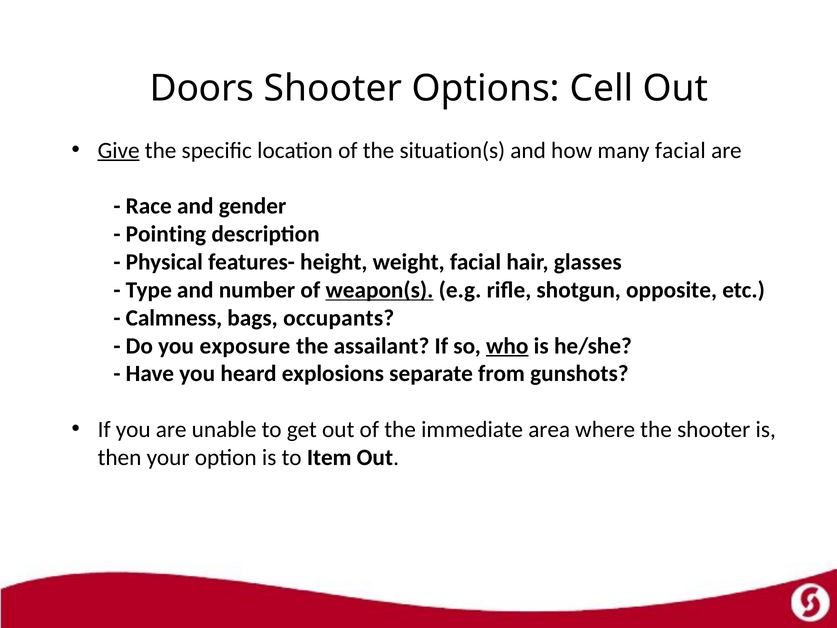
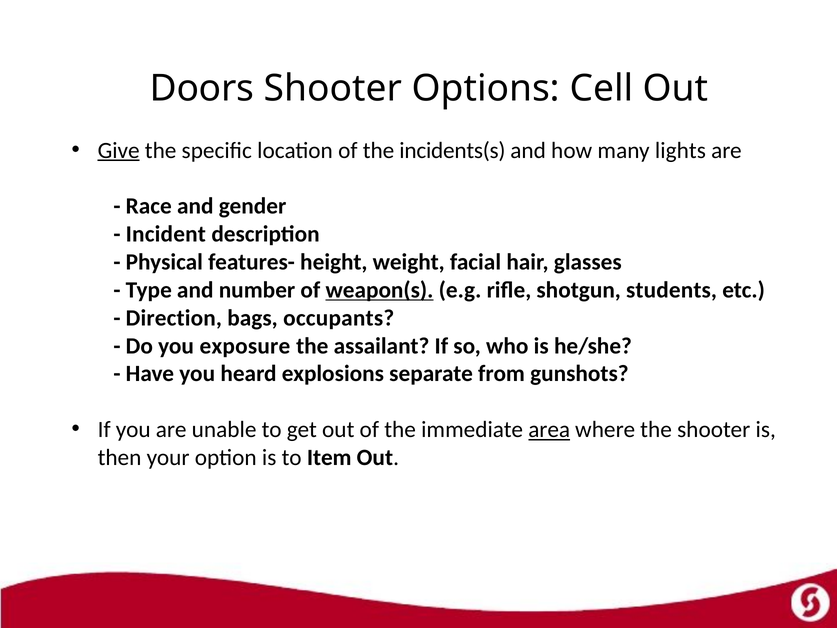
situation(s: situation(s -> incidents(s
many facial: facial -> lights
Pointing: Pointing -> Incident
opposite: opposite -> students
Calmness: Calmness -> Direction
who underline: present -> none
area underline: none -> present
